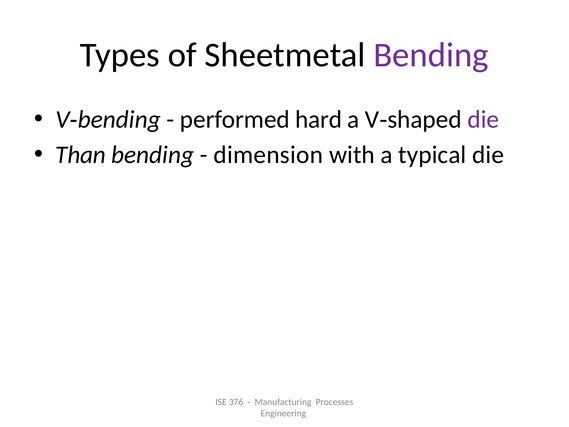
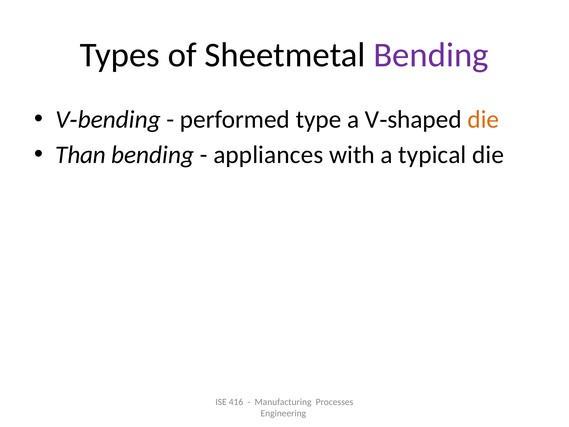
hard: hard -> type
die at (483, 119) colour: purple -> orange
dimension: dimension -> appliances
376: 376 -> 416
